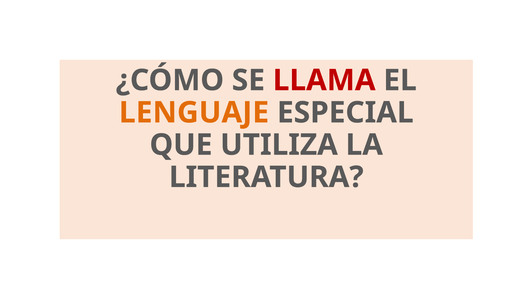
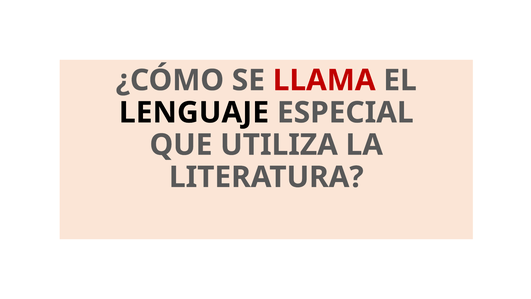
LENGUAJE colour: orange -> black
